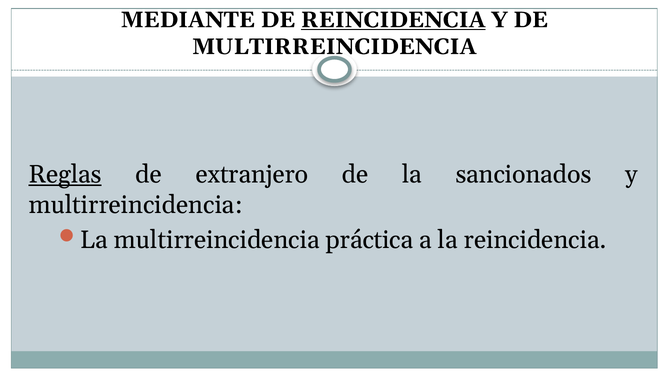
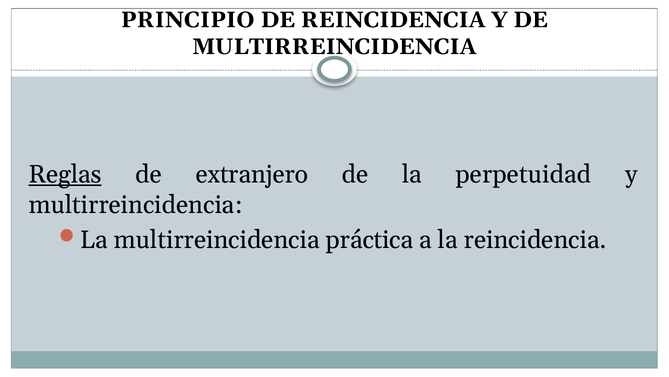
MEDIANTE: MEDIANTE -> PRINCIPIO
REINCIDENCIA at (393, 20) underline: present -> none
sancionados: sancionados -> perpetuidad
